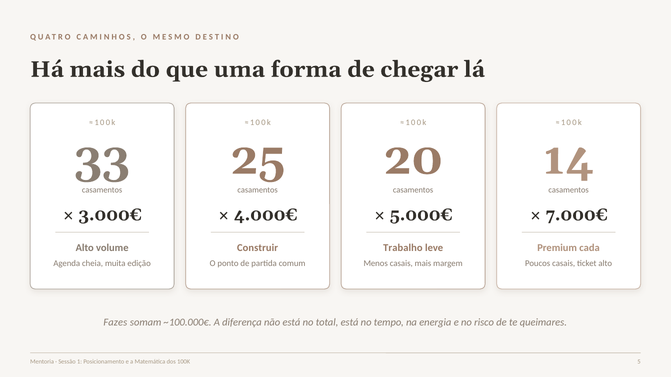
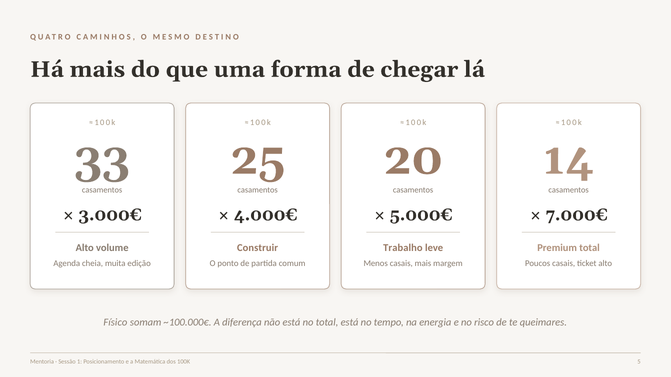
Premium cada: cada -> total
Fazes: Fazes -> Físico
